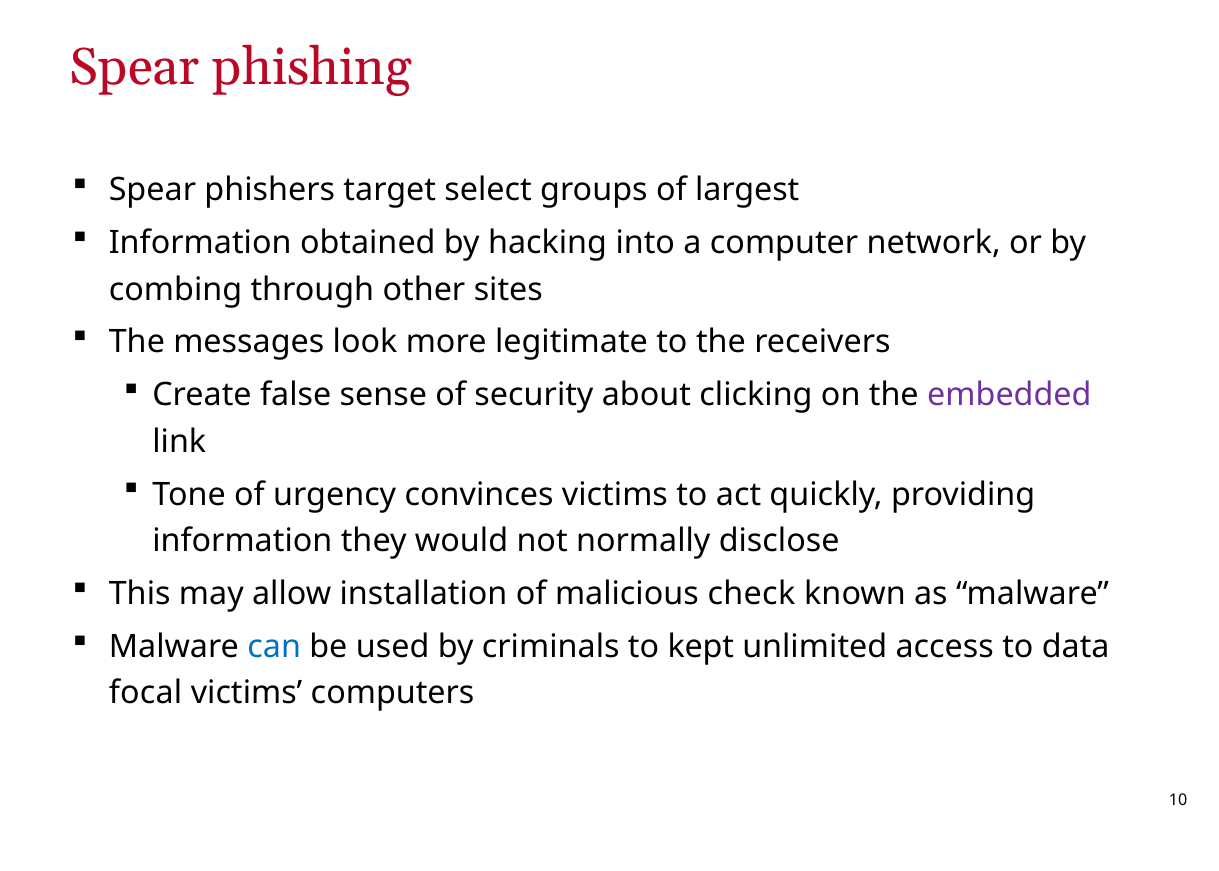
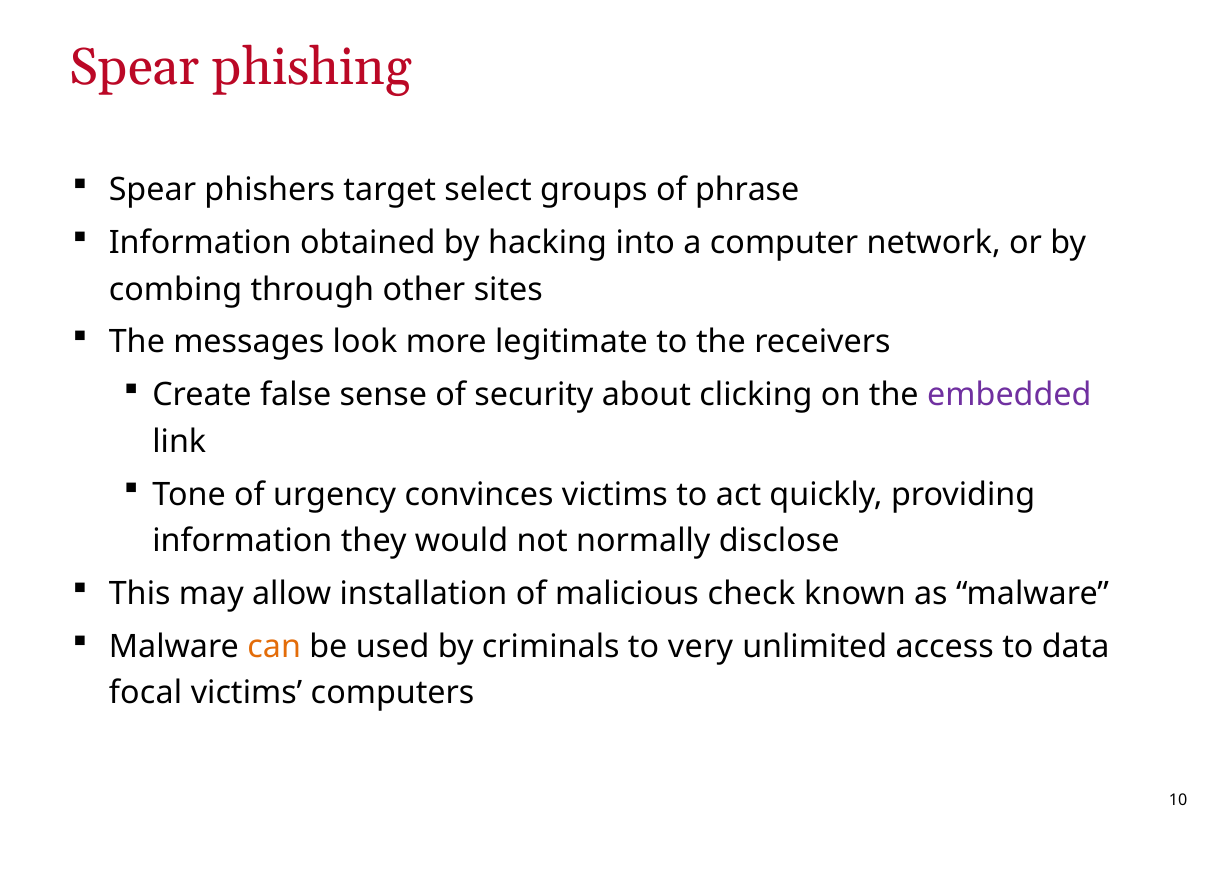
largest: largest -> phrase
can colour: blue -> orange
kept: kept -> very
